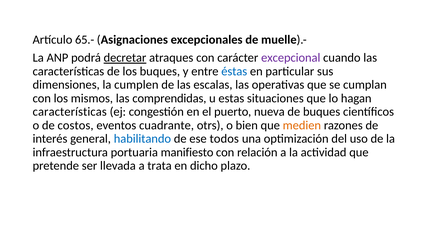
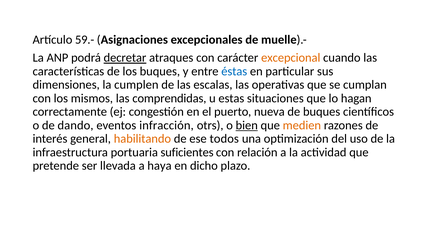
65.-: 65.- -> 59.-
excepcional colour: purple -> orange
características at (70, 112): características -> correctamente
costos: costos -> dando
cuadrante: cuadrante -> infracción
bien underline: none -> present
habilitando colour: blue -> orange
manifiesto: manifiesto -> suficientes
trata: trata -> haya
